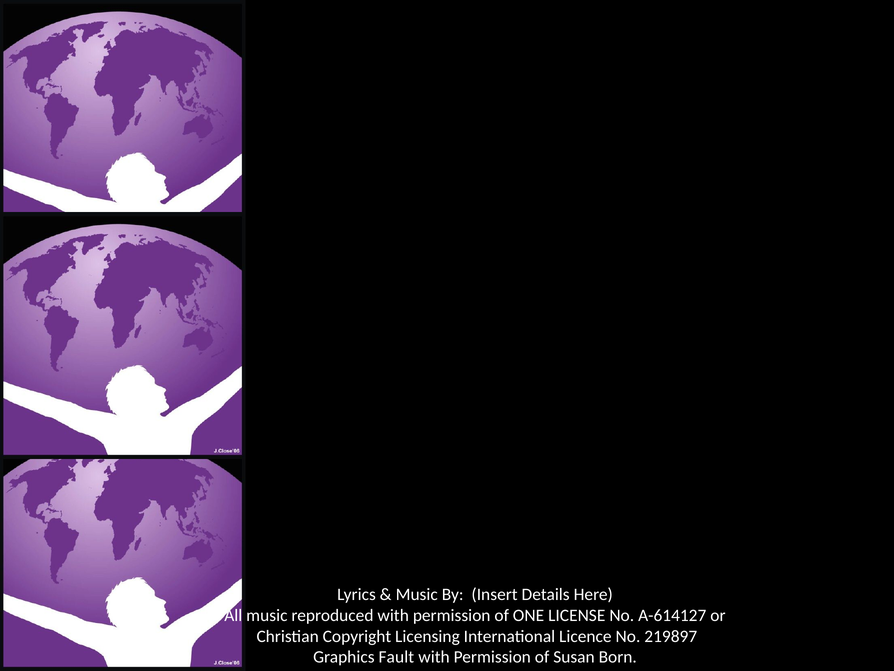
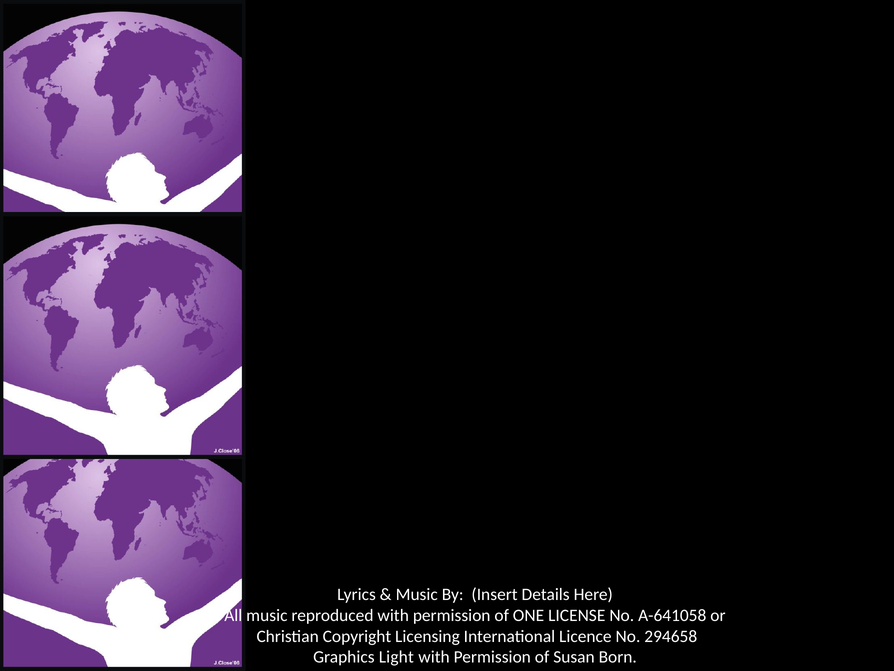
A-614127: A-614127 -> A-641058
219897: 219897 -> 294658
Fault: Fault -> Light
